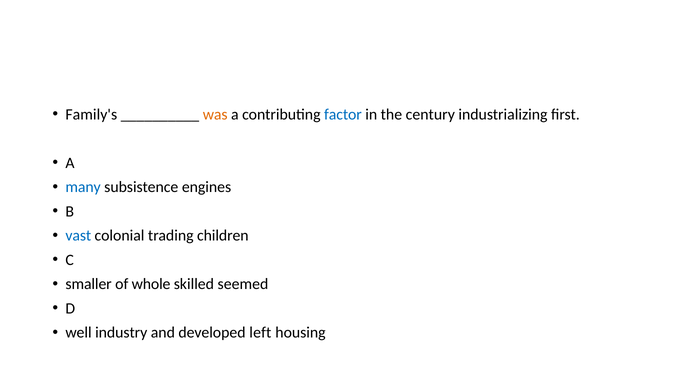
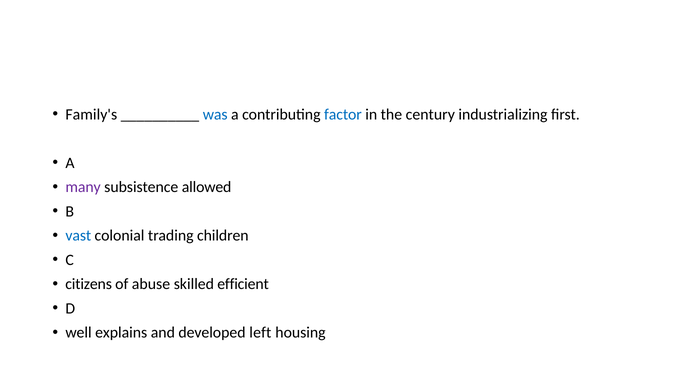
was colour: orange -> blue
many colour: blue -> purple
engines: engines -> allowed
smaller: smaller -> citizens
whole: whole -> abuse
seemed: seemed -> efficient
industry: industry -> explains
